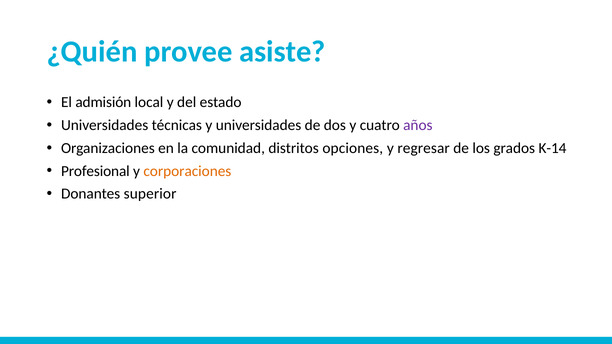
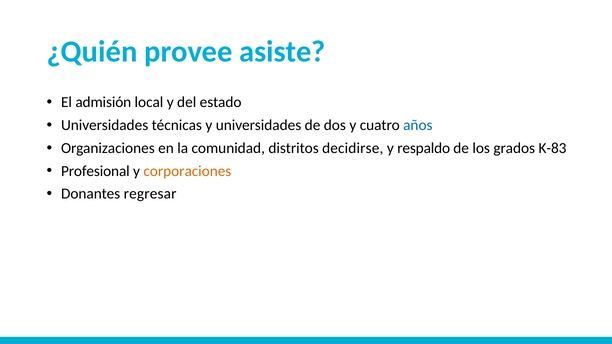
años colour: purple -> blue
opciones: opciones -> decidirse
regresar: regresar -> respaldo
K-14: K-14 -> K-83
superior: superior -> regresar
